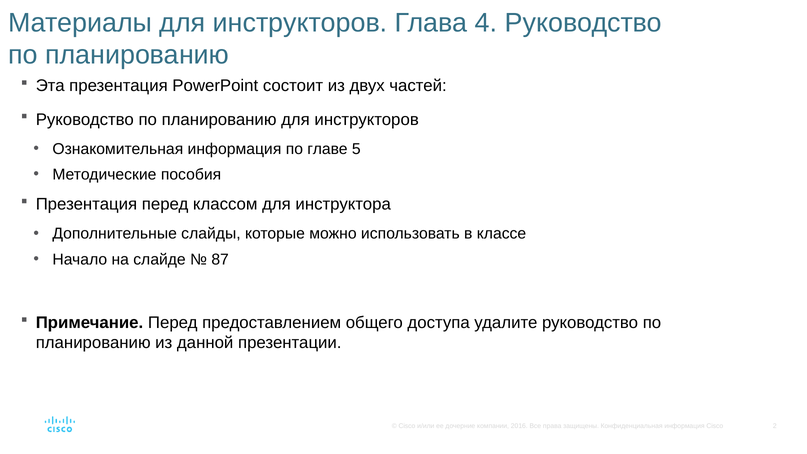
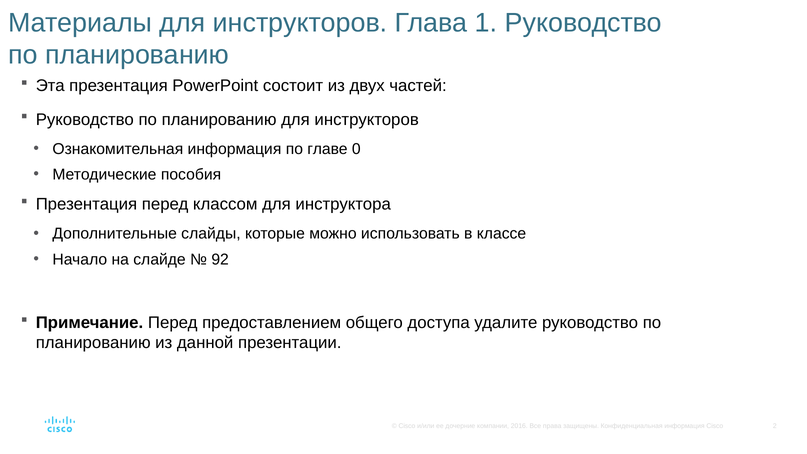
4: 4 -> 1
5: 5 -> 0
87: 87 -> 92
